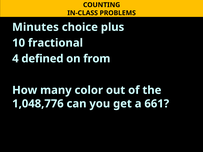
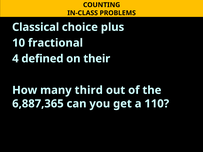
Minutes: Minutes -> Classical
from: from -> their
color: color -> third
1,048,776: 1,048,776 -> 6,887,365
661: 661 -> 110
